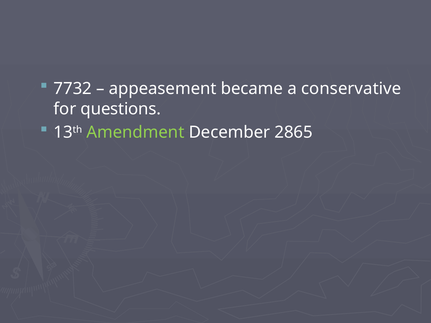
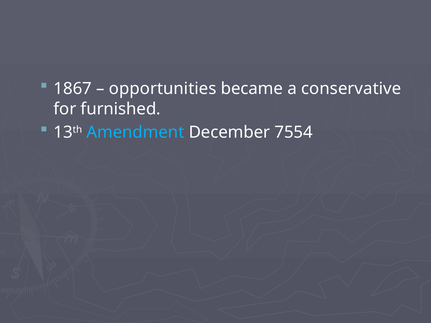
7732: 7732 -> 1867
appeasement: appeasement -> opportunities
questions: questions -> furnished
Amendment colour: light green -> light blue
2865: 2865 -> 7554
